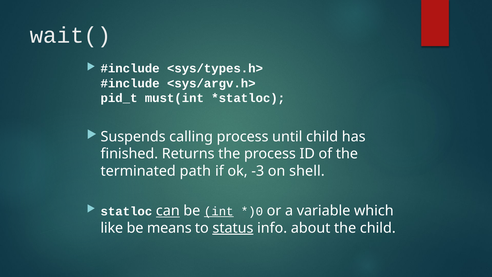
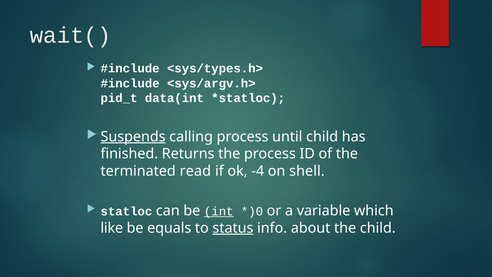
must(int: must(int -> data(int
Suspends underline: none -> present
path: path -> read
-3: -3 -> -4
can underline: present -> none
means: means -> equals
